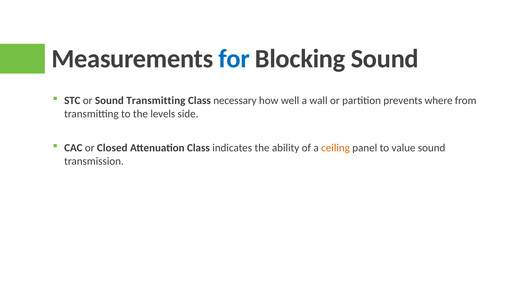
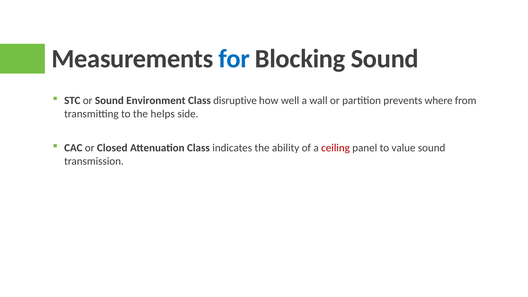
Sound Transmitting: Transmitting -> Environment
necessary: necessary -> disruptive
levels: levels -> helps
ceiling colour: orange -> red
